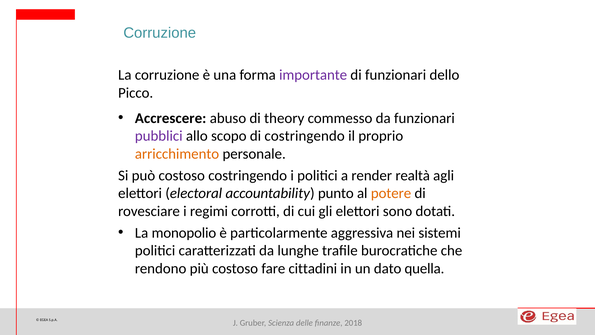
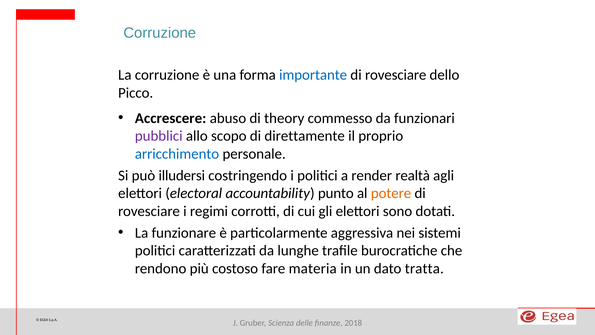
importante colour: purple -> blue
funzionari at (396, 75): funzionari -> rovesciare
di costringendo: costringendo -> direttamente
arricchimento colour: orange -> blue
può costoso: costoso -> illudersi
monopolio: monopolio -> funzionare
cittadini: cittadini -> materia
quella: quella -> tratta
